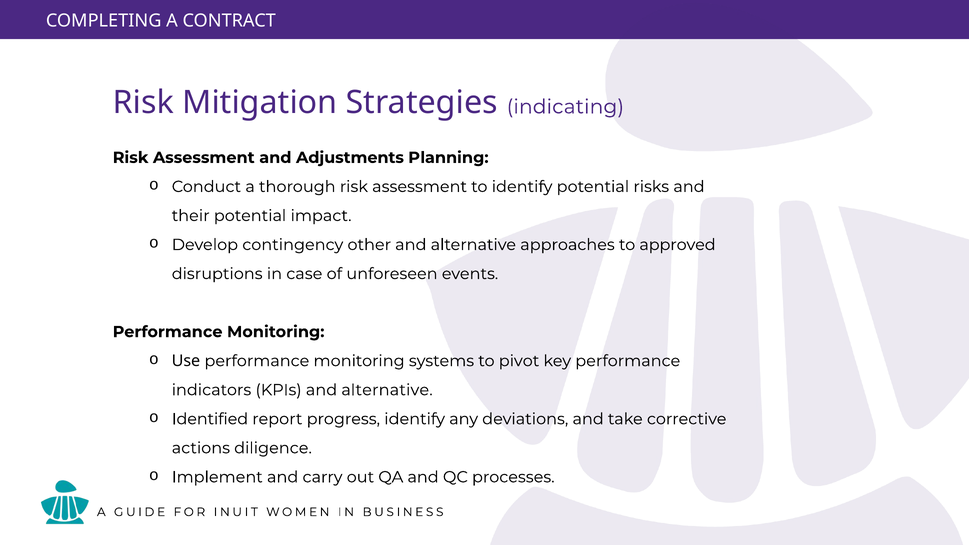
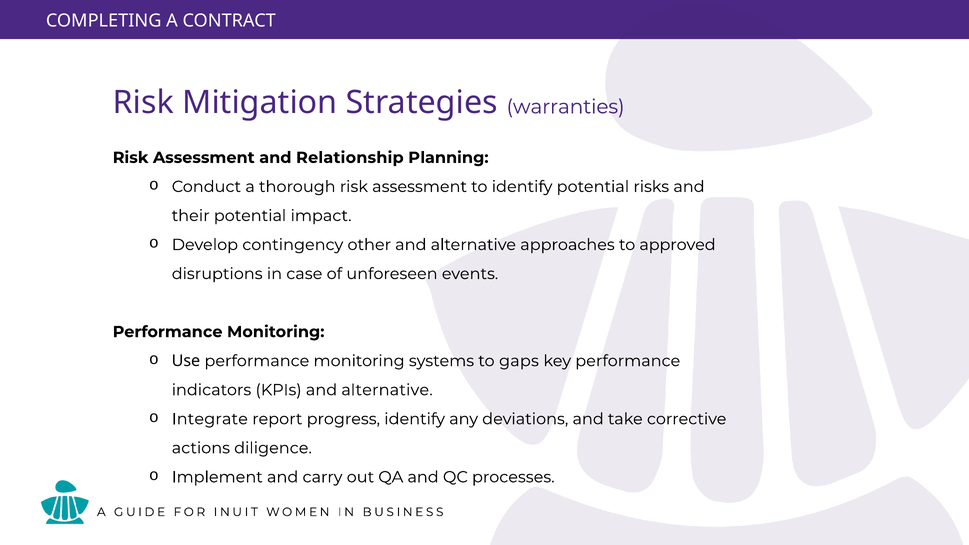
indicating: indicating -> warranties
Adjustments: Adjustments -> Relationship
pivot: pivot -> gaps
Identified: Identified -> Integrate
